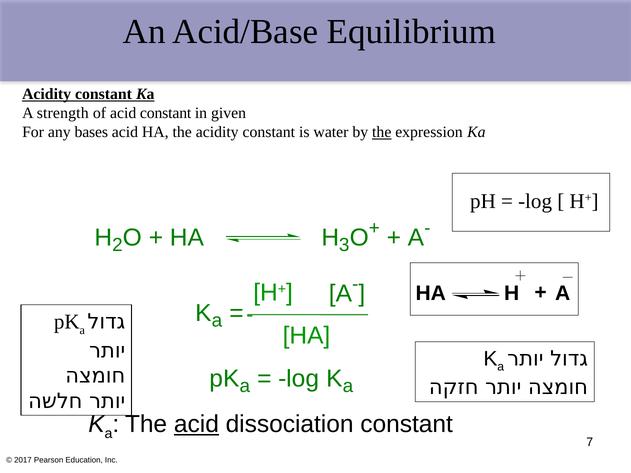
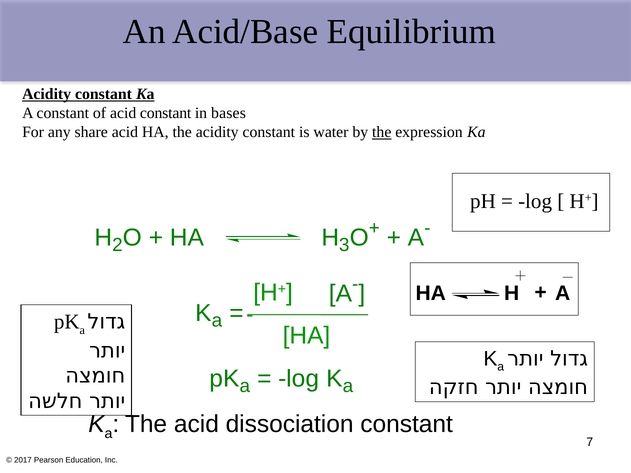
A strength: strength -> constant
given: given -> bases
bases: bases -> share
acid at (196, 424) underline: present -> none
